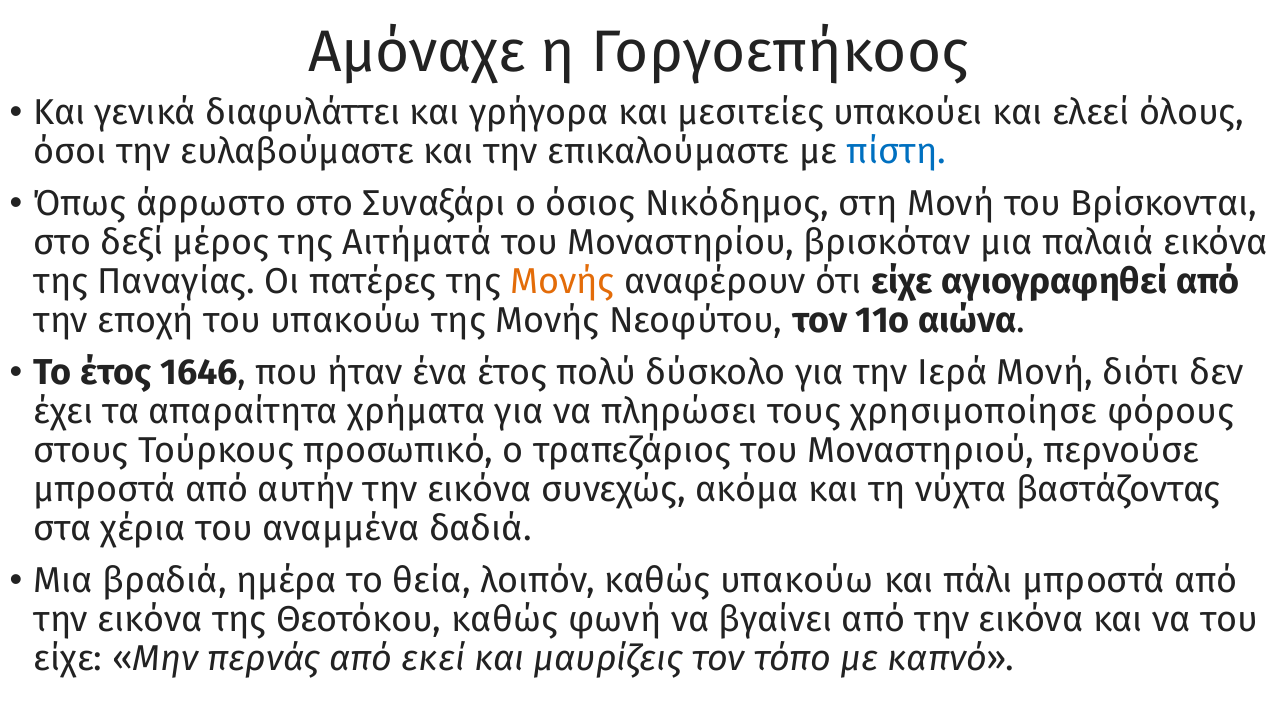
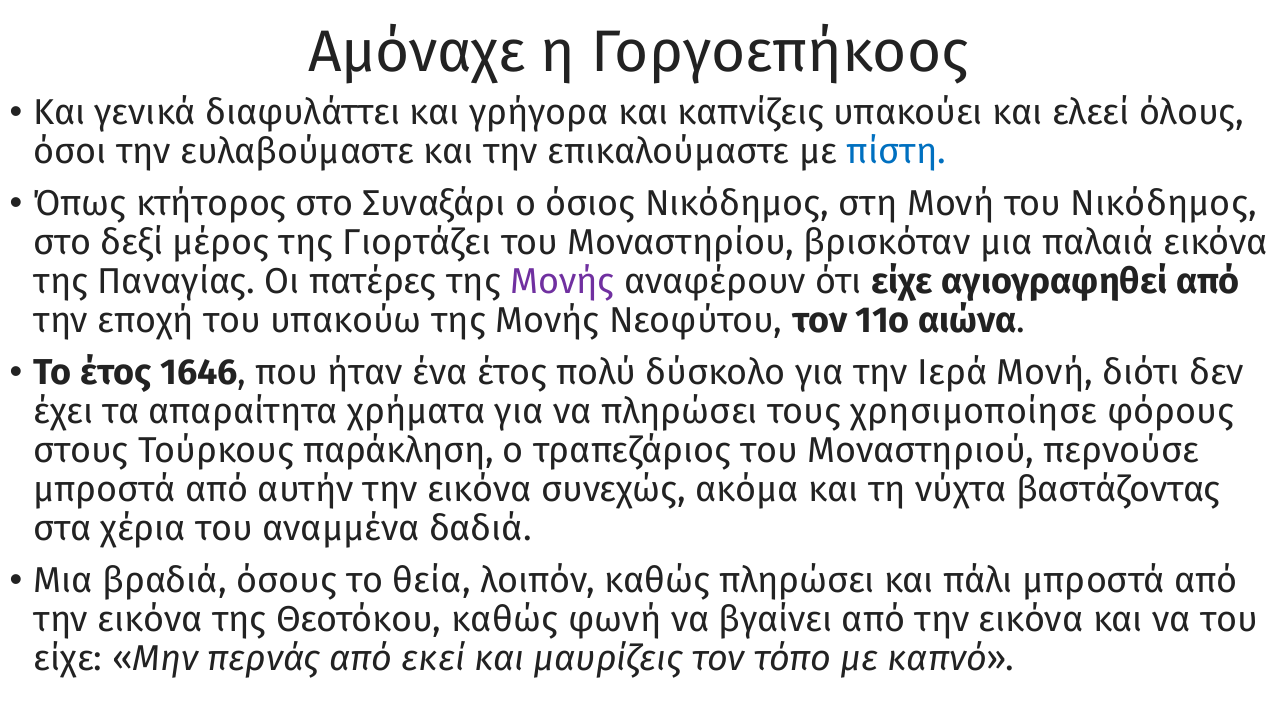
μεσιτείες: μεσιτείες -> καπνίζεις
άρρωστο: άρρωστο -> κτήτορος
του Βρίσκονται: Βρίσκονται -> Νικόδημος
Αιτήματά: Αιτήματά -> Γιορτάζει
Μονής at (563, 282) colour: orange -> purple
προσωπικό: προσωπικό -> παράκληση
ημέρα: ημέρα -> όσους
καθώς υπακούω: υπακούω -> πληρώσει
